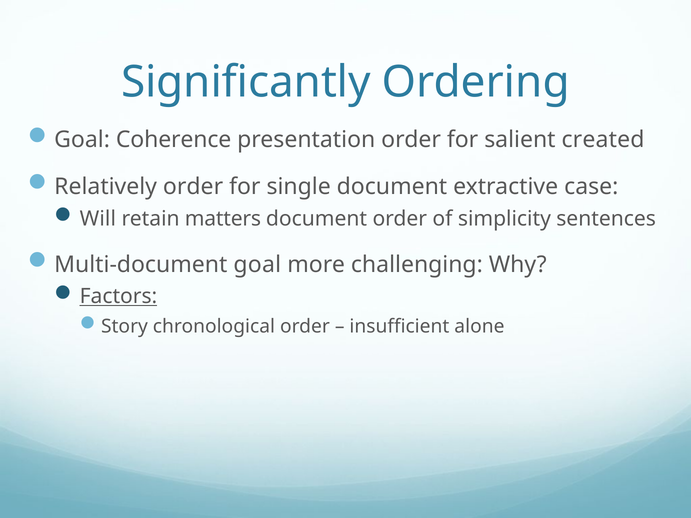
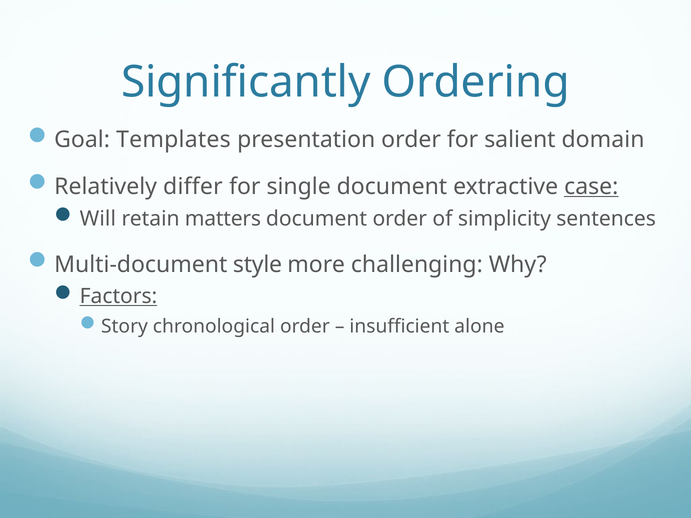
Coherence: Coherence -> Templates
created: created -> domain
Relatively order: order -> differ
case underline: none -> present
Multi-document goal: goal -> style
